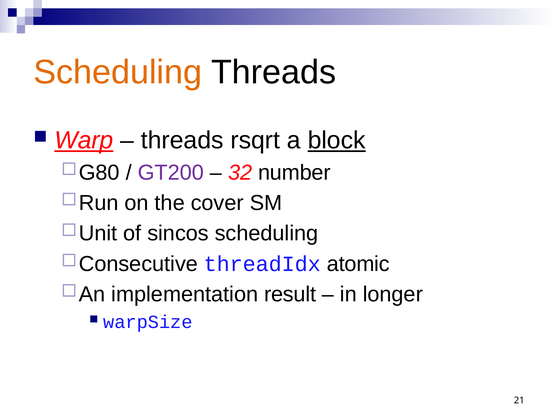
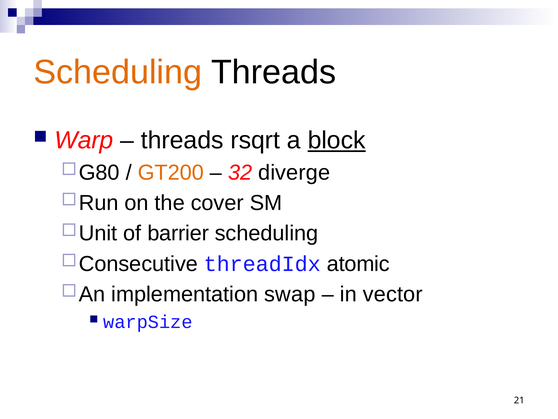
Warp underline: present -> none
GT200 colour: purple -> orange
number: number -> diverge
sincos: sincos -> barrier
result: result -> swap
longer: longer -> vector
